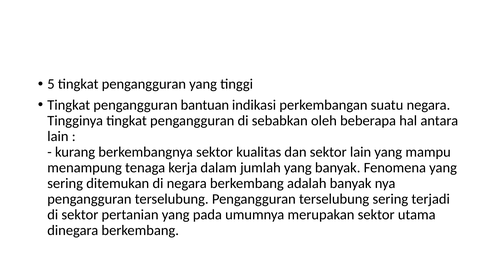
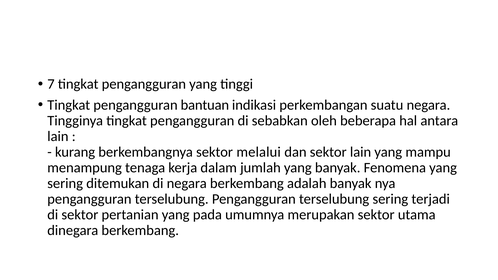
5: 5 -> 7
kualitas: kualitas -> melalui
